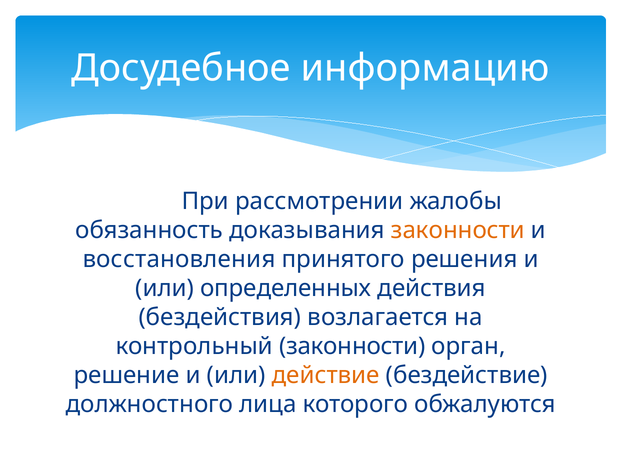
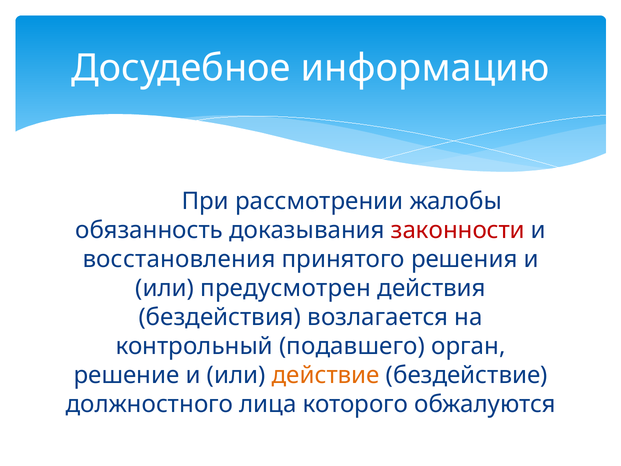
законности at (458, 230) colour: orange -> red
определенных: определенных -> предусмотрен
контрольный законности: законности -> подавшего
